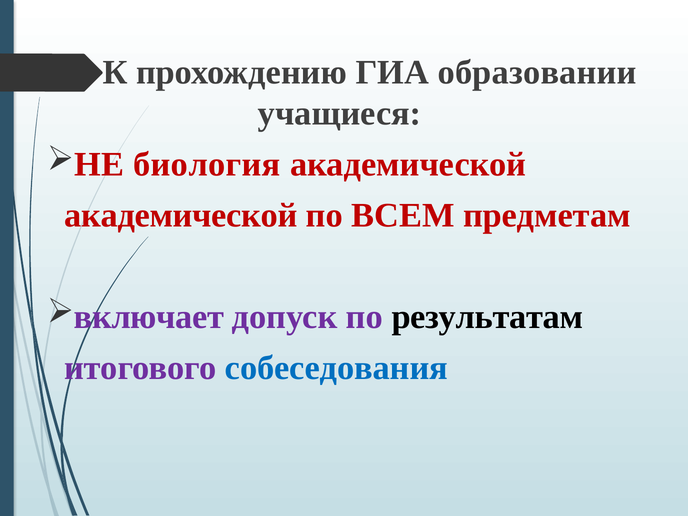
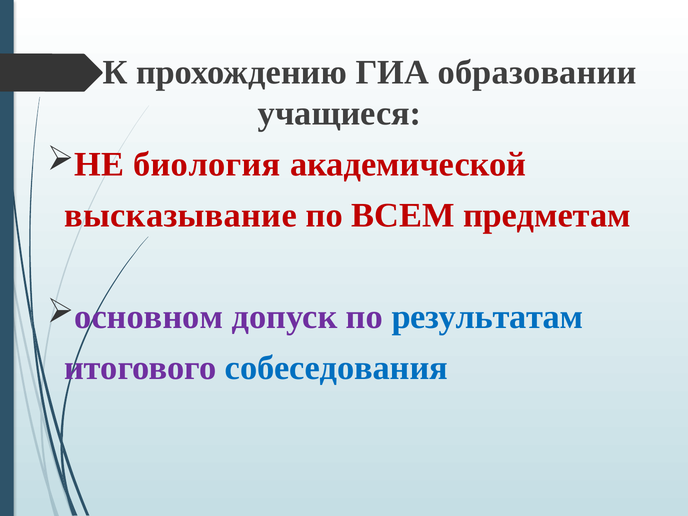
академической at (181, 215): академической -> высказывание
включает: включает -> основном
результатам colour: black -> blue
